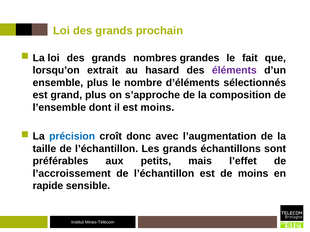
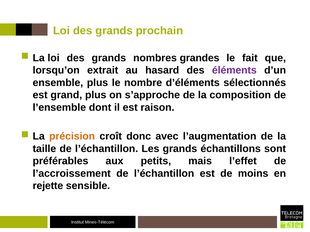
est moins: moins -> raison
précision colour: blue -> orange
rapide: rapide -> rejette
